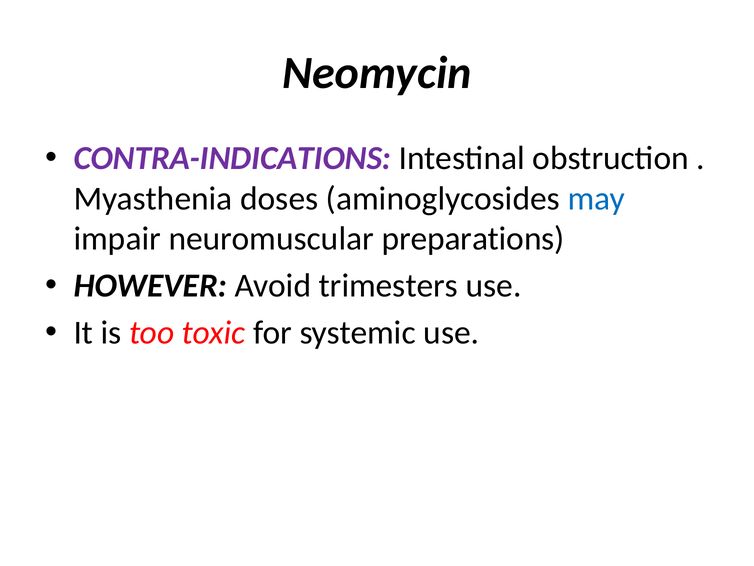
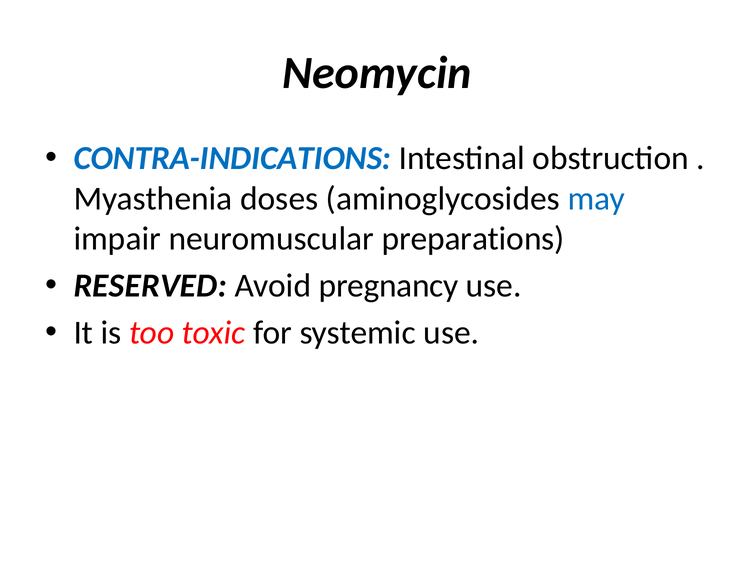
CONTRA-INDICATIONS colour: purple -> blue
HOWEVER: HOWEVER -> RESERVED
trimesters: trimesters -> pregnancy
